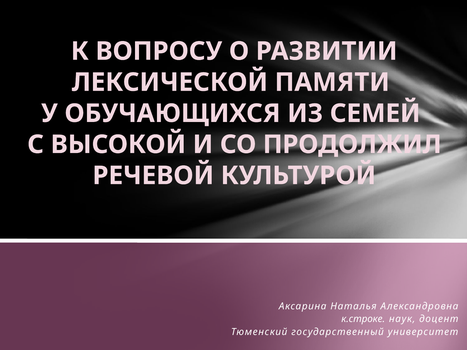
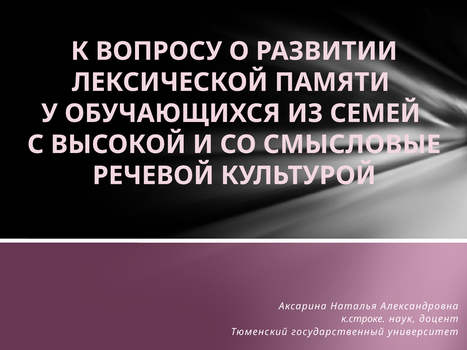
ПРОДОЛЖИЛ: ПРОДОЛЖИЛ -> СМЫСЛОВЫЕ
